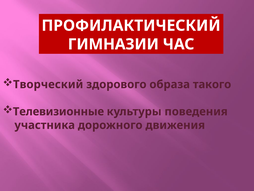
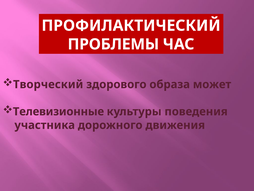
ГИМНАЗИИ: ГИМНАЗИИ -> ПРОБЛЕМЫ
такого: такого -> может
